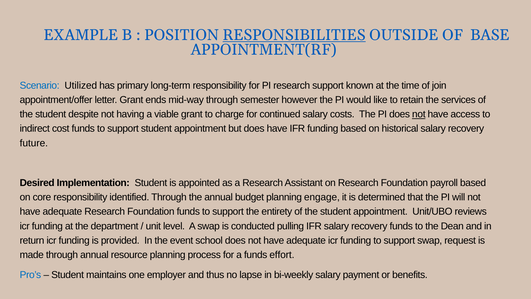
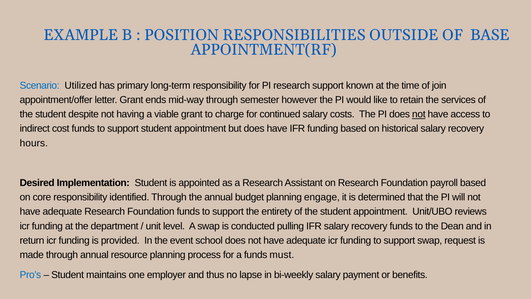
RESPONSIBILITIES underline: present -> none
future: future -> hours
effort: effort -> must
